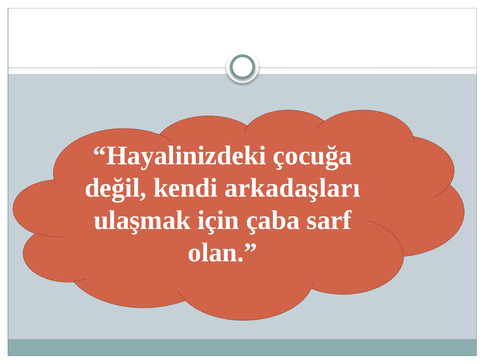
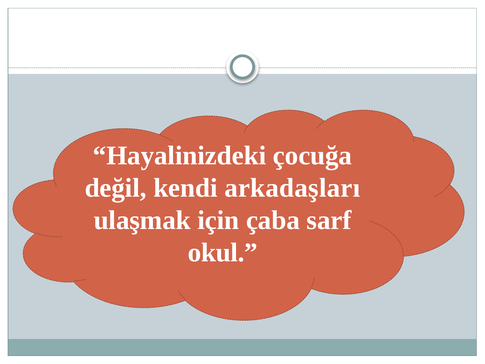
olan: olan -> okul
